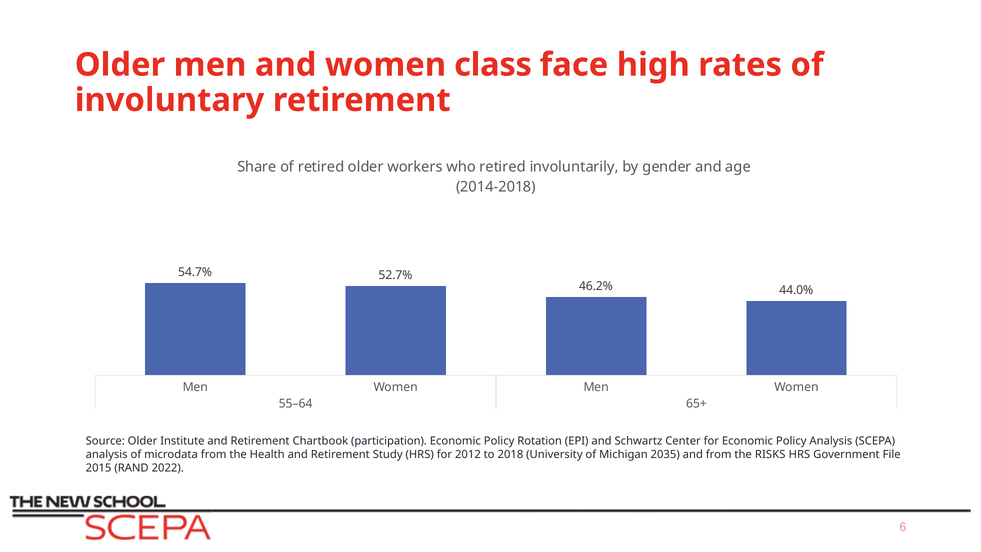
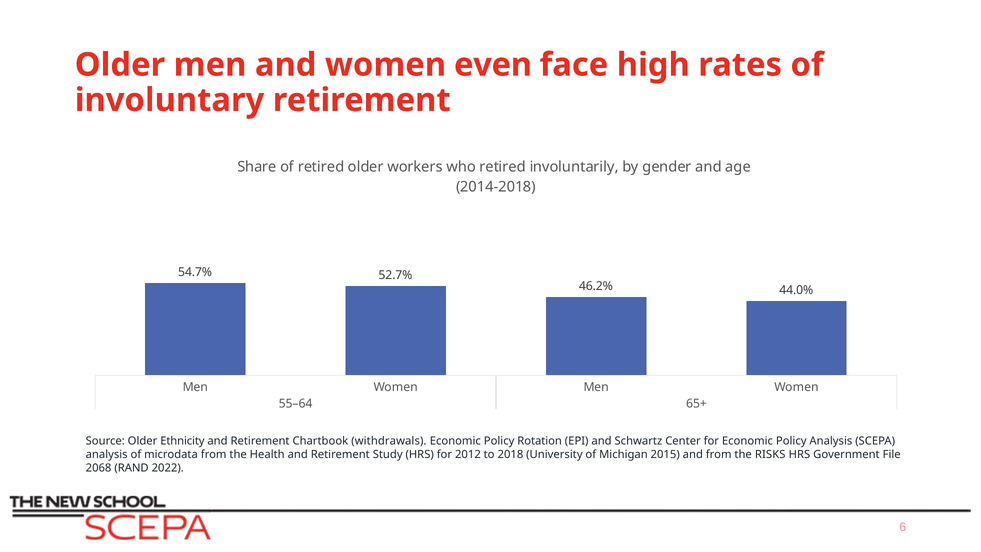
class: class -> even
Institute: Institute -> Ethnicity
participation: participation -> withdrawals
2035: 2035 -> 2015
2015: 2015 -> 2068
